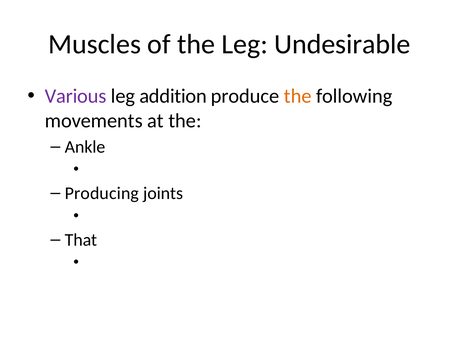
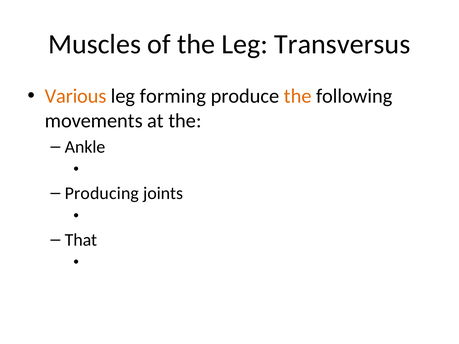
Undesirable: Undesirable -> Transversus
Various colour: purple -> orange
addition: addition -> forming
